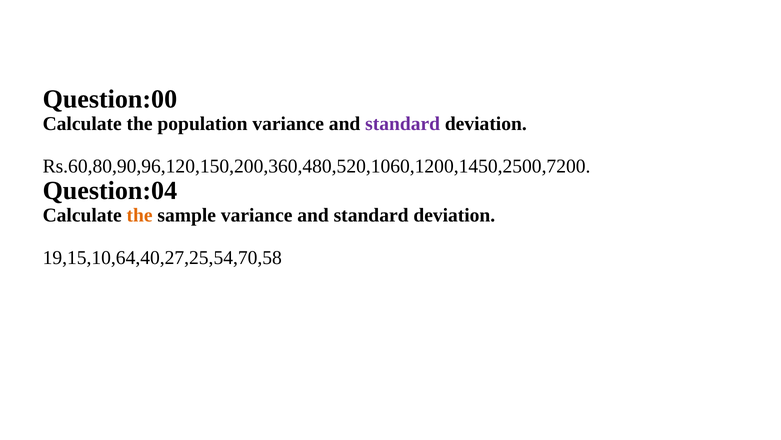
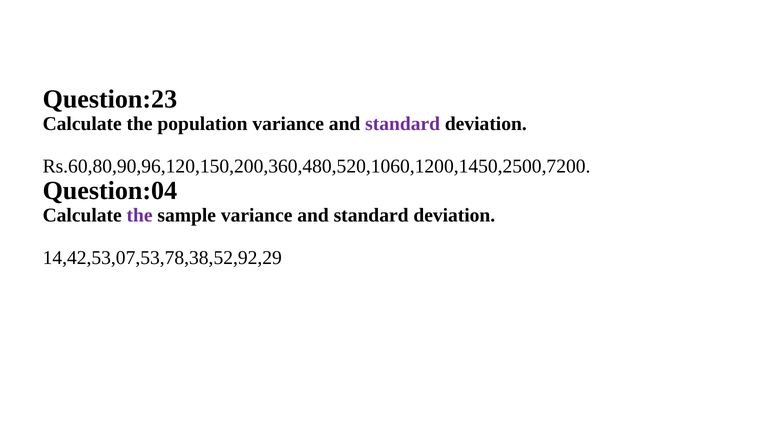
Question:00: Question:00 -> Question:23
the at (140, 215) colour: orange -> purple
19,15,10,64,40,27,25,54,70,58: 19,15,10,64,40,27,25,54,70,58 -> 14,42,53,07,53,78,38,52,92,29
